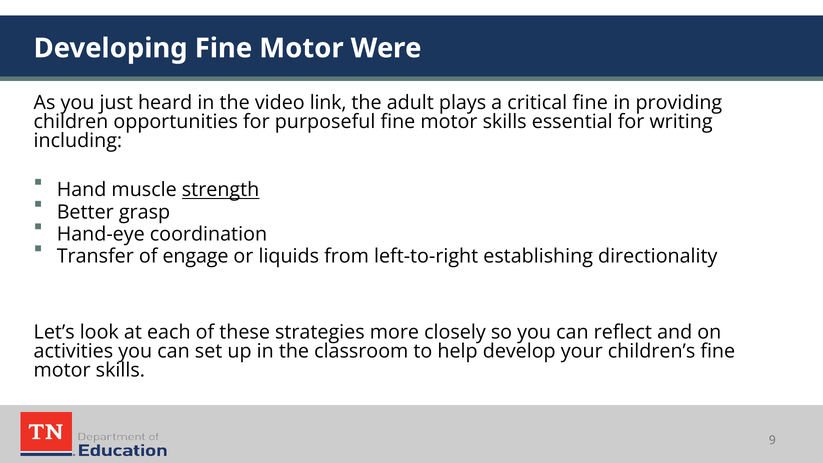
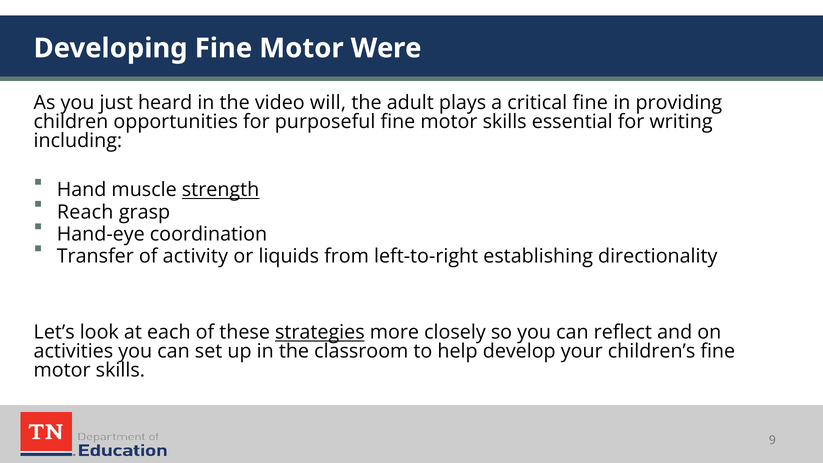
link: link -> will
Better: Better -> Reach
engage: engage -> activity
strategies underline: none -> present
